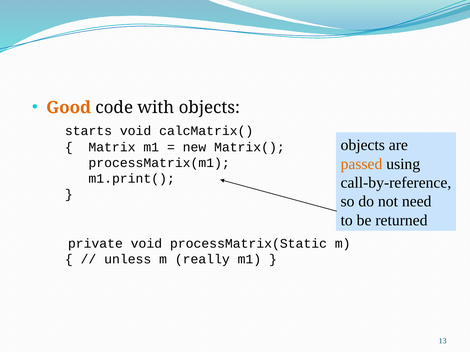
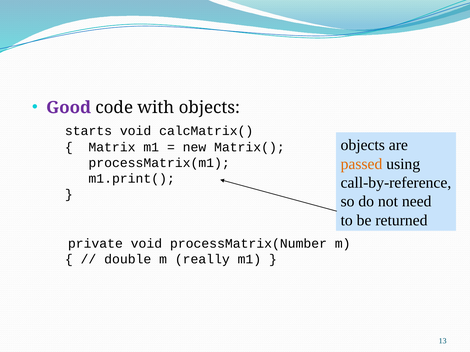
Good colour: orange -> purple
processMatrix(Static: processMatrix(Static -> processMatrix(Number
unless: unless -> double
